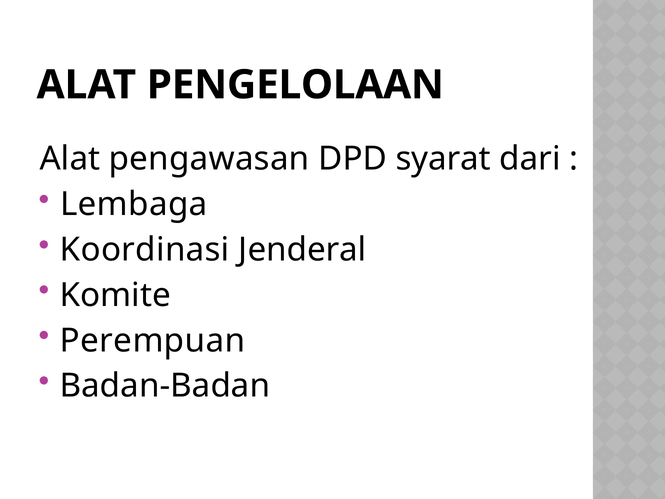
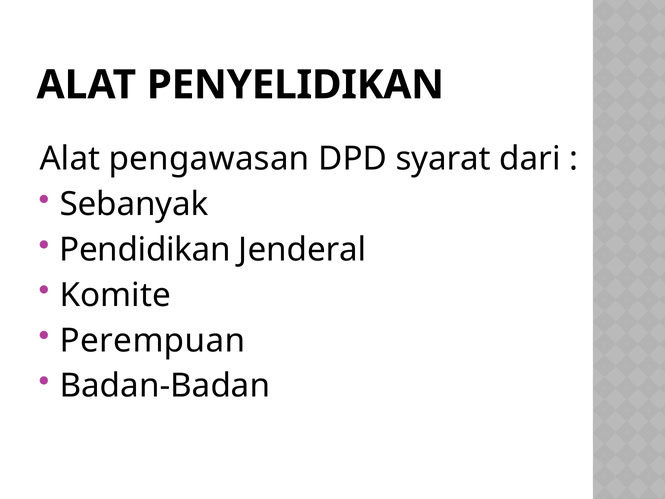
PENGELOLAAN: PENGELOLAAN -> PENYELIDIKAN
Lembaga: Lembaga -> Sebanyak
Koordinasi: Koordinasi -> Pendidikan
